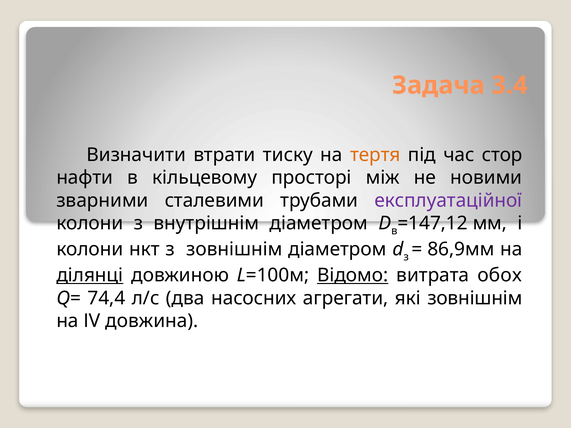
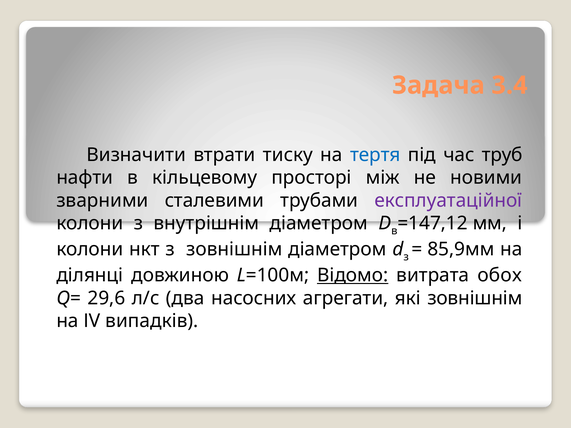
тертя colour: orange -> blue
стор: стор -> труб
86,9мм: 86,9мм -> 85,9мм
ділянці underline: present -> none
74,4: 74,4 -> 29,6
довжина: довжина -> випадків
